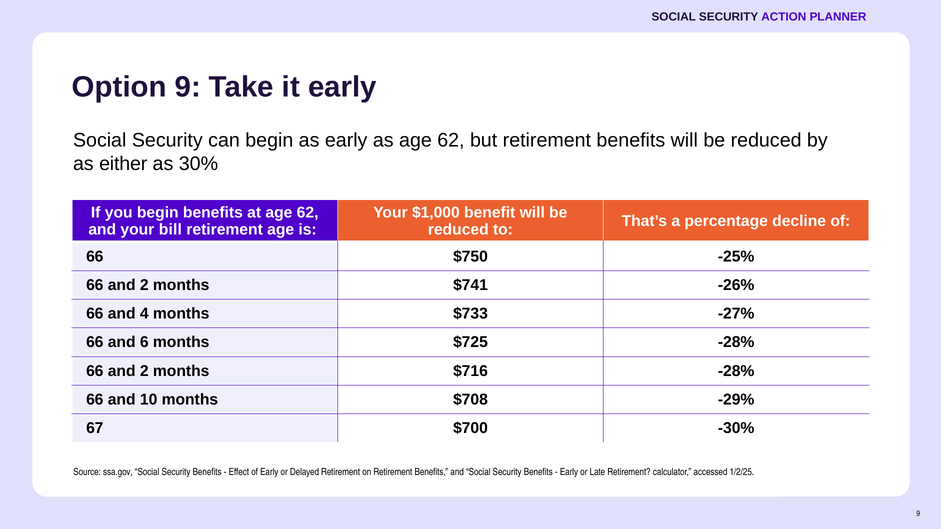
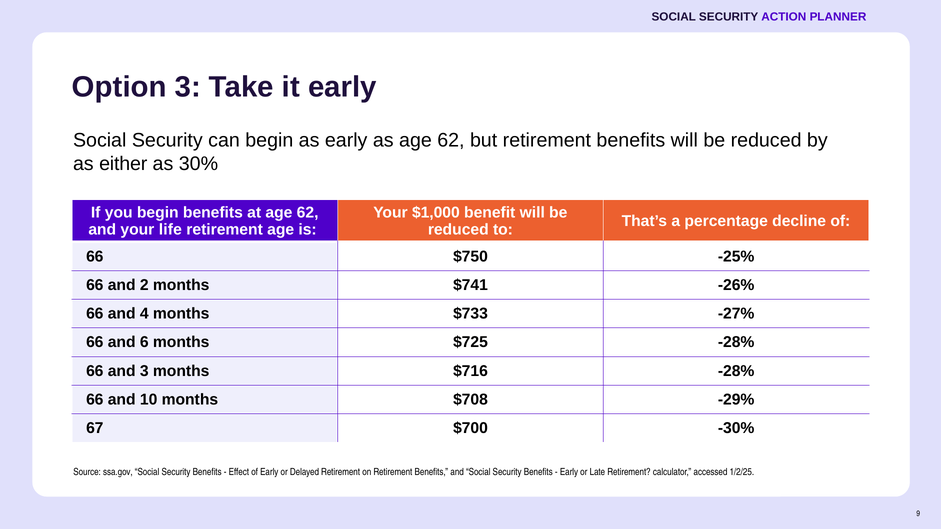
Option 9: 9 -> 3
bill: bill -> life
2 at (144, 371): 2 -> 3
